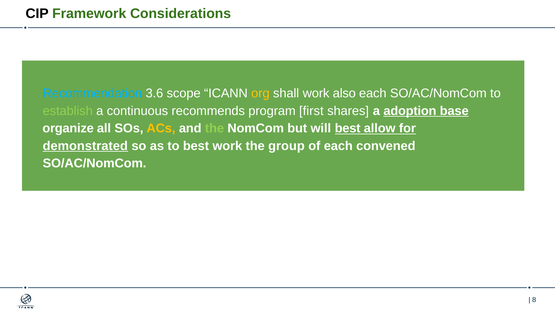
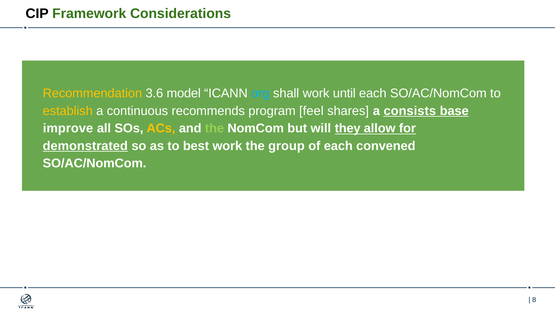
Recommendation colour: light blue -> yellow
scope: scope -> model
org colour: yellow -> light blue
also: also -> until
establish colour: light green -> yellow
first: first -> feel
adoption: adoption -> consists
organize: organize -> improve
will best: best -> they
